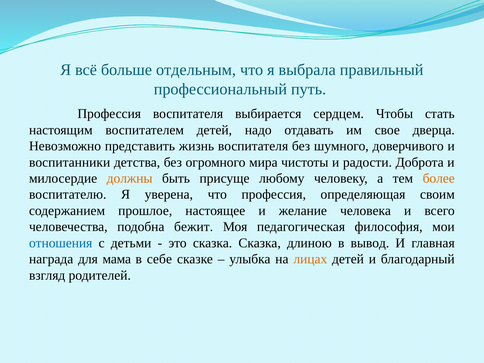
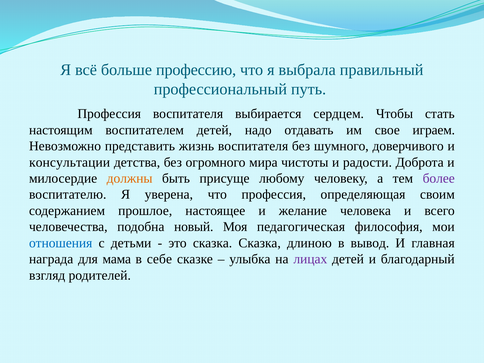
отдельным: отдельным -> профессию
дверца: дверца -> играем
воспитанники: воспитанники -> консультации
более colour: orange -> purple
бежит: бежит -> новый
лицах colour: orange -> purple
